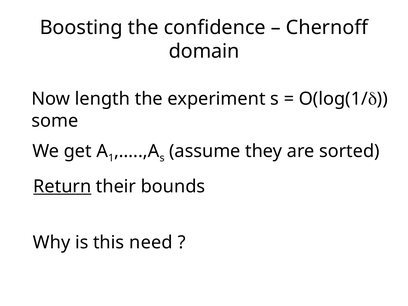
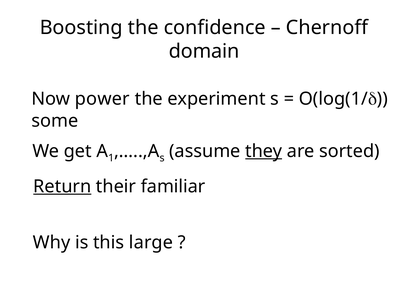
length: length -> power
they underline: none -> present
bounds: bounds -> familiar
need: need -> large
